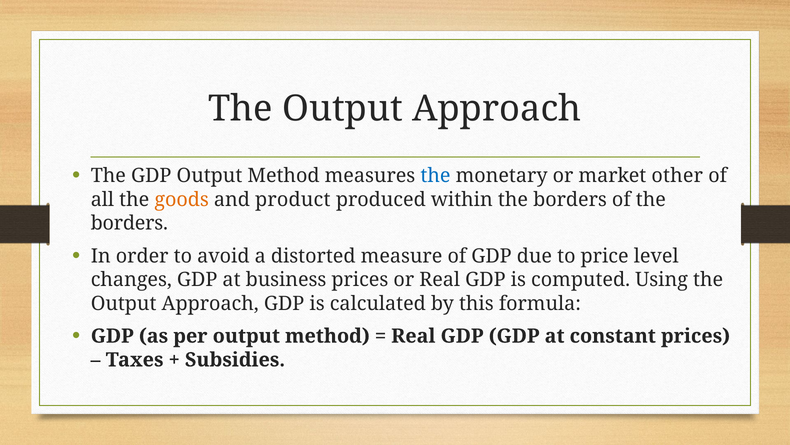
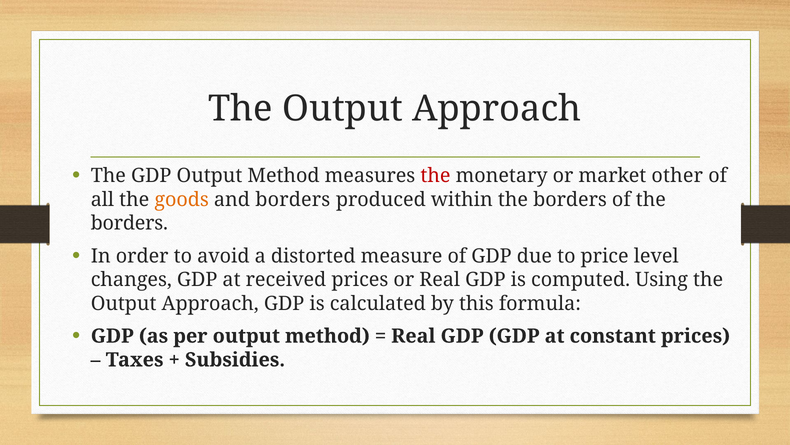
the at (435, 176) colour: blue -> red
and product: product -> borders
business: business -> received
